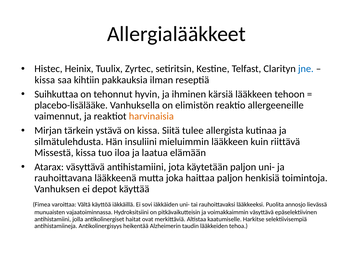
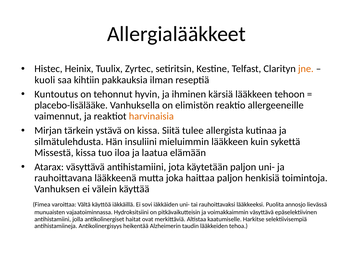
jne colour: blue -> orange
kissa at (45, 80): kissa -> kuoli
Suihkuttaa: Suihkuttaa -> Kuntoutus
riittävä: riittävä -> sykettä
depot: depot -> välein
